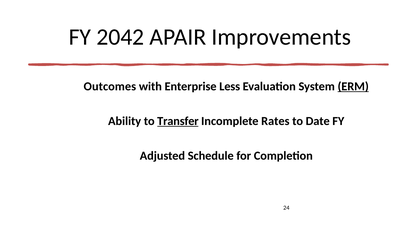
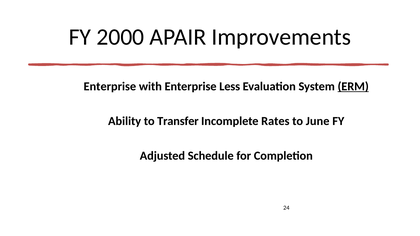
2042: 2042 -> 2000
Outcomes at (110, 86): Outcomes -> Enterprise
Transfer underline: present -> none
Date: Date -> June
